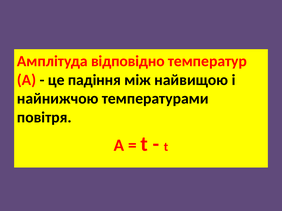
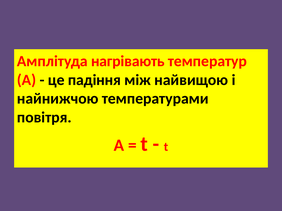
відповідно: відповідно -> нагрівають
